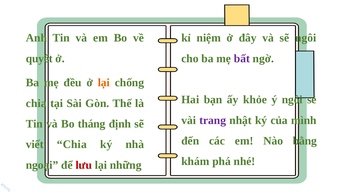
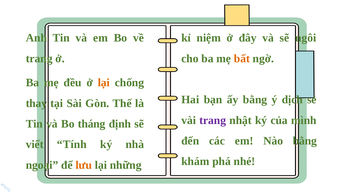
bất colour: purple -> orange
quyết at (39, 59): quyết -> trang
ấy khỏe: khỏe -> bằng
ý ngôi: ngôi -> dịch
chia at (36, 104): chia -> thay
viết Chia: Chia -> Tính
lưu colour: red -> orange
